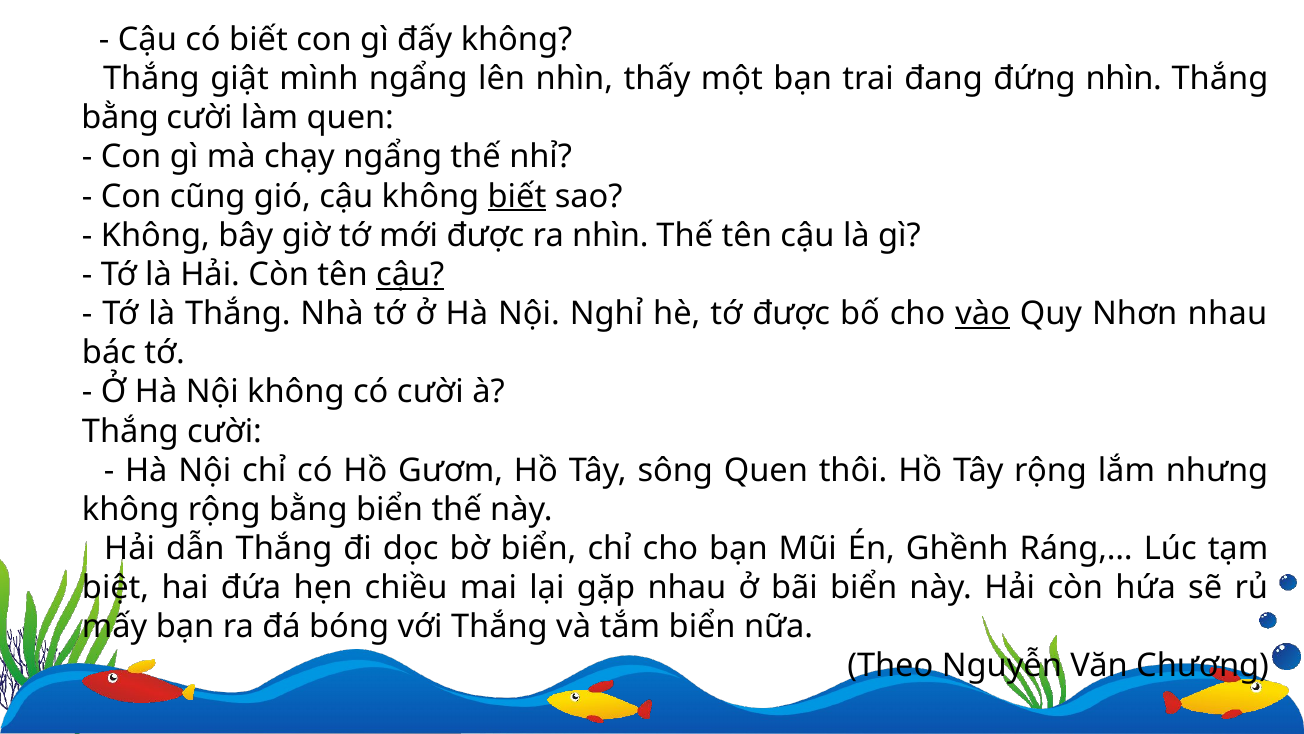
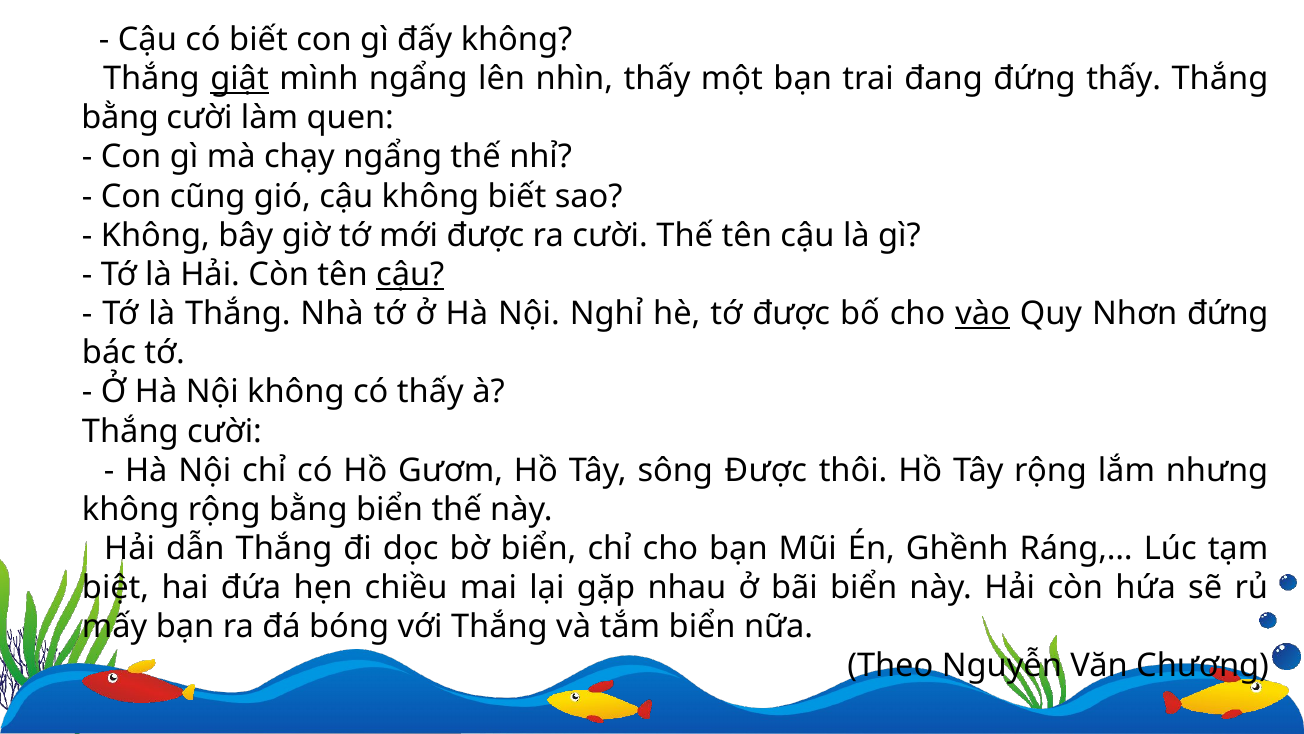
giật underline: none -> present
đứng nhìn: nhìn -> thấy
biết at (517, 196) underline: present -> none
ra nhìn: nhìn -> cười
Nhơn nhau: nhau -> đứng
có cười: cười -> thấy
sông Quen: Quen -> Được
